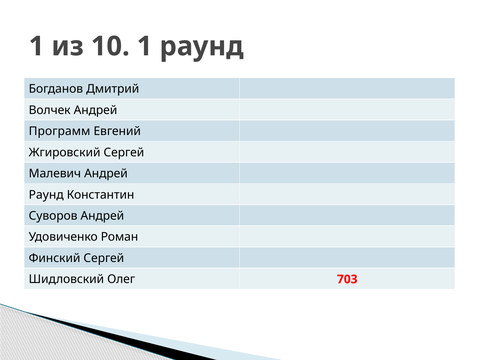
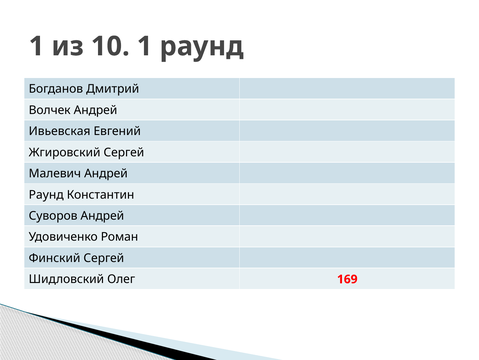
Программ: Программ -> Ивьевская
703: 703 -> 169
